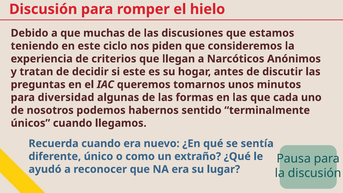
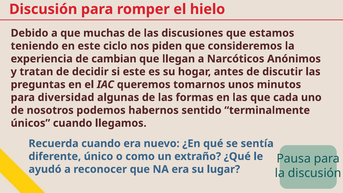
criterios: criterios -> cambian
